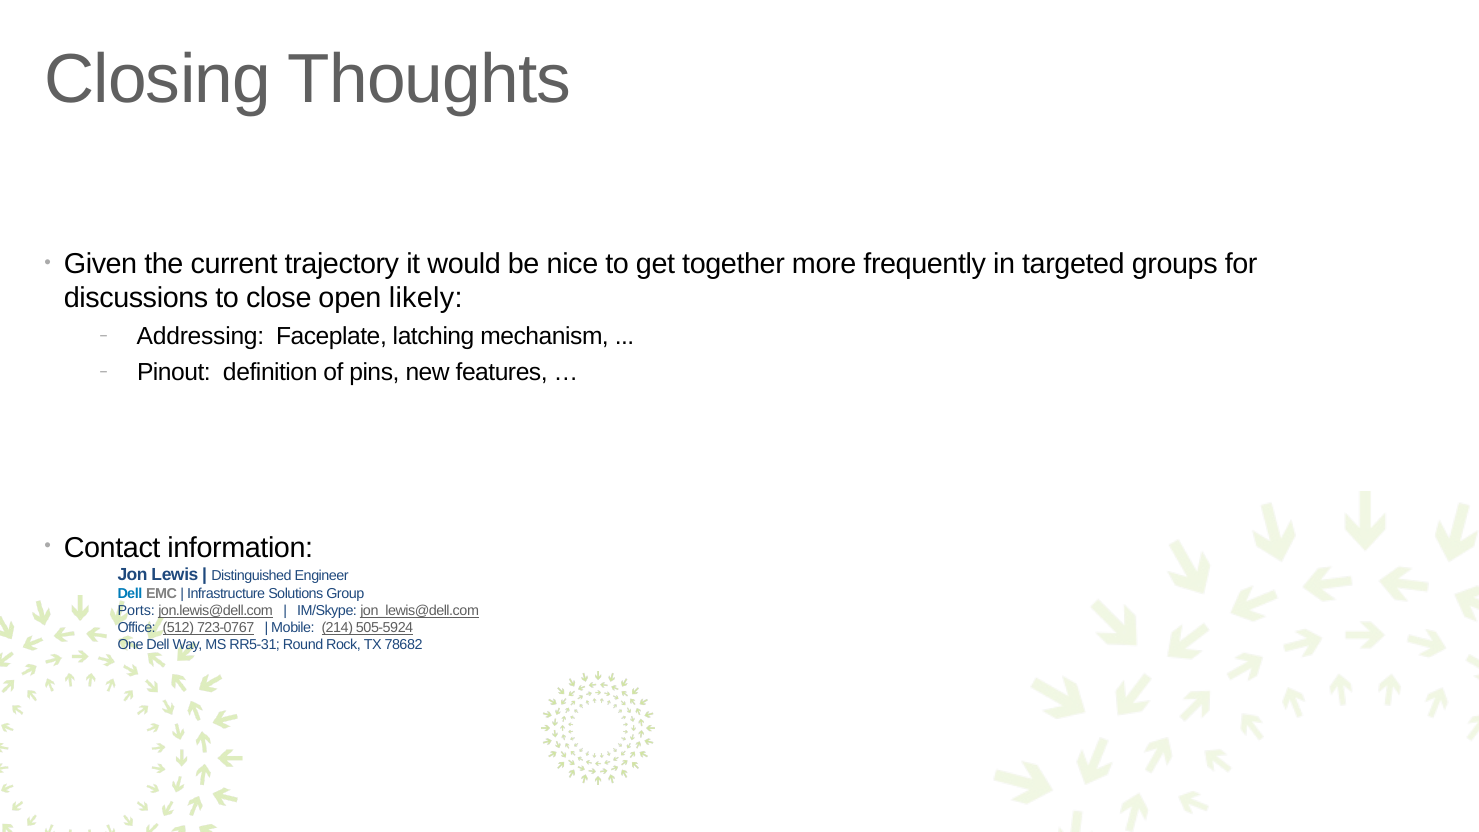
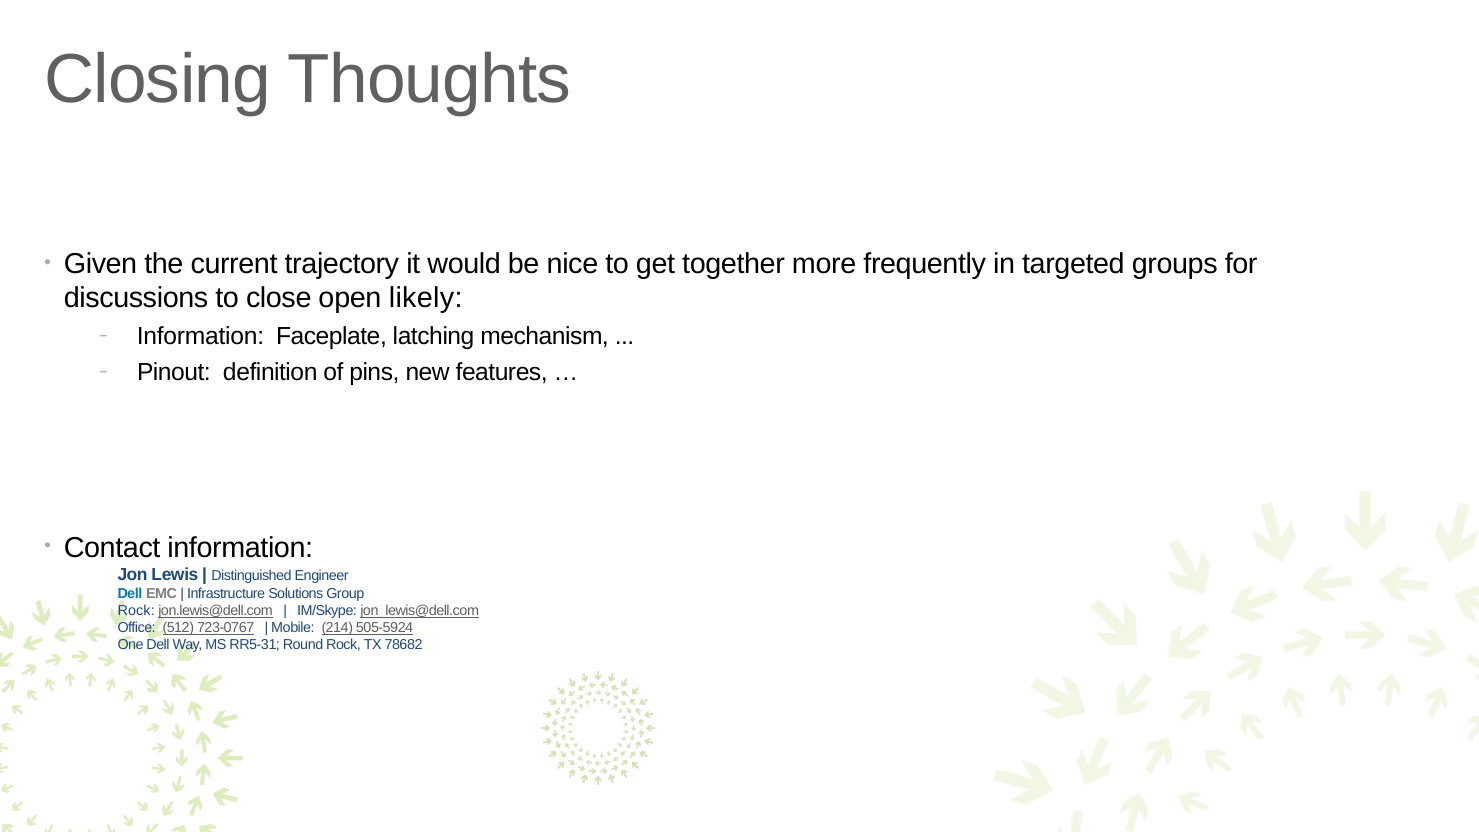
Addressing at (200, 336): Addressing -> Information
Ports at (136, 611): Ports -> Rock
